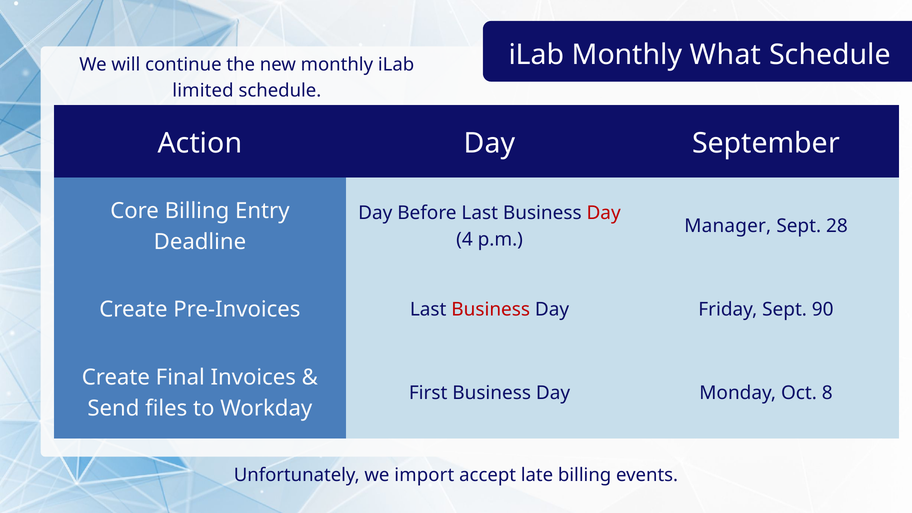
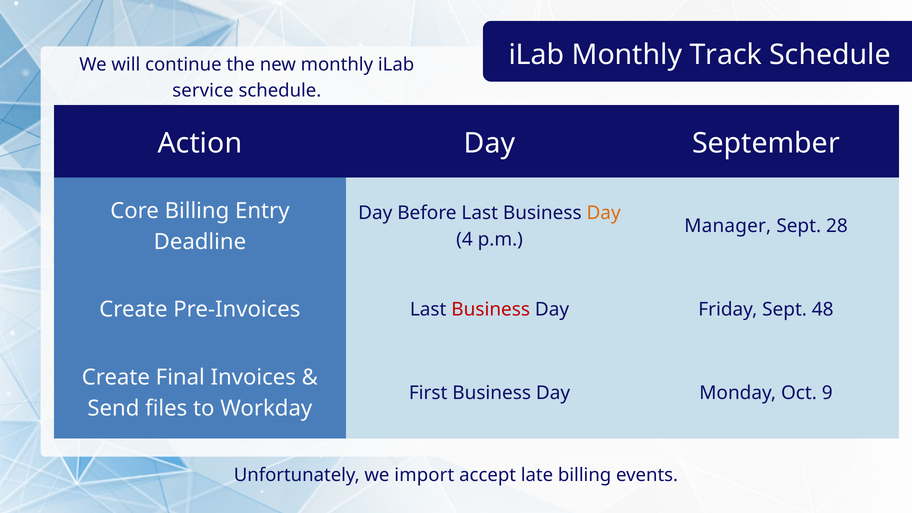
What: What -> Track
limited: limited -> service
Day at (604, 213) colour: red -> orange
90: 90 -> 48
8: 8 -> 9
